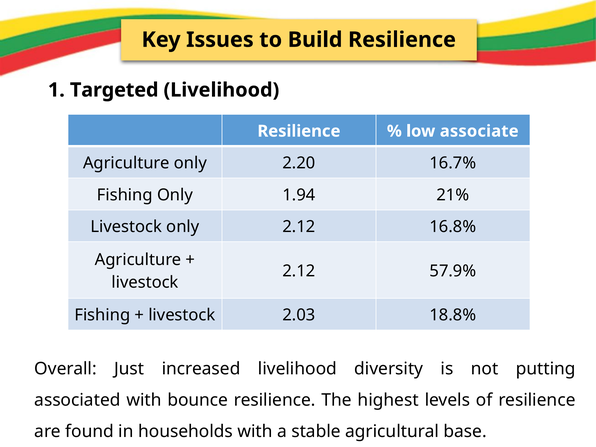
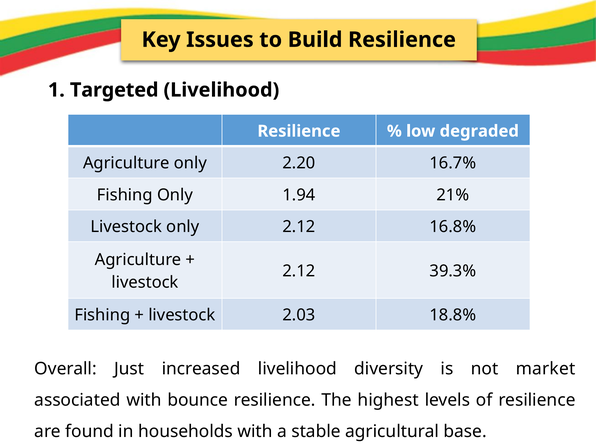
associate: associate -> degraded
57.9%: 57.9% -> 39.3%
putting: putting -> market
